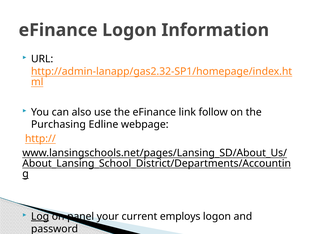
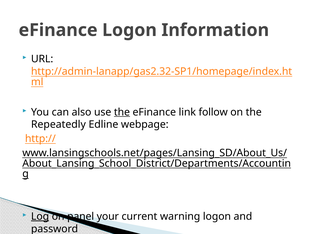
the at (122, 112) underline: none -> present
Purchasing: Purchasing -> Repeatedly
employs: employs -> warning
